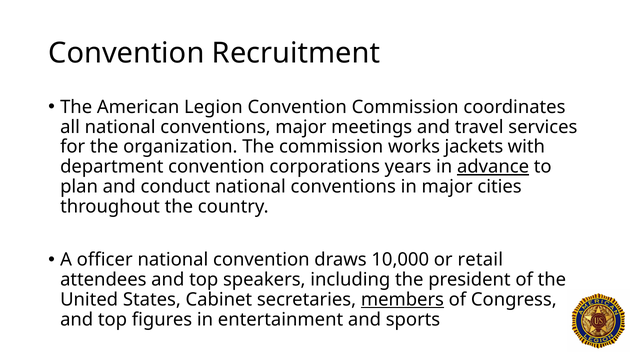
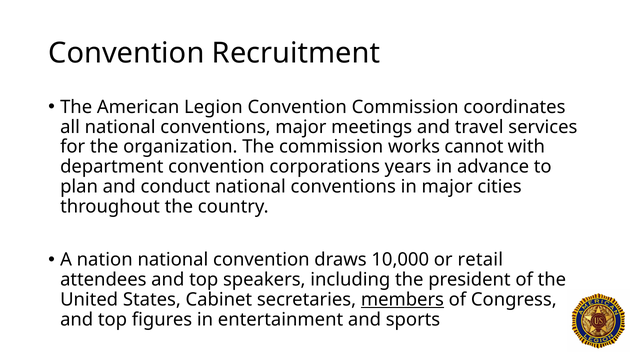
jackets: jackets -> cannot
advance underline: present -> none
officer: officer -> nation
